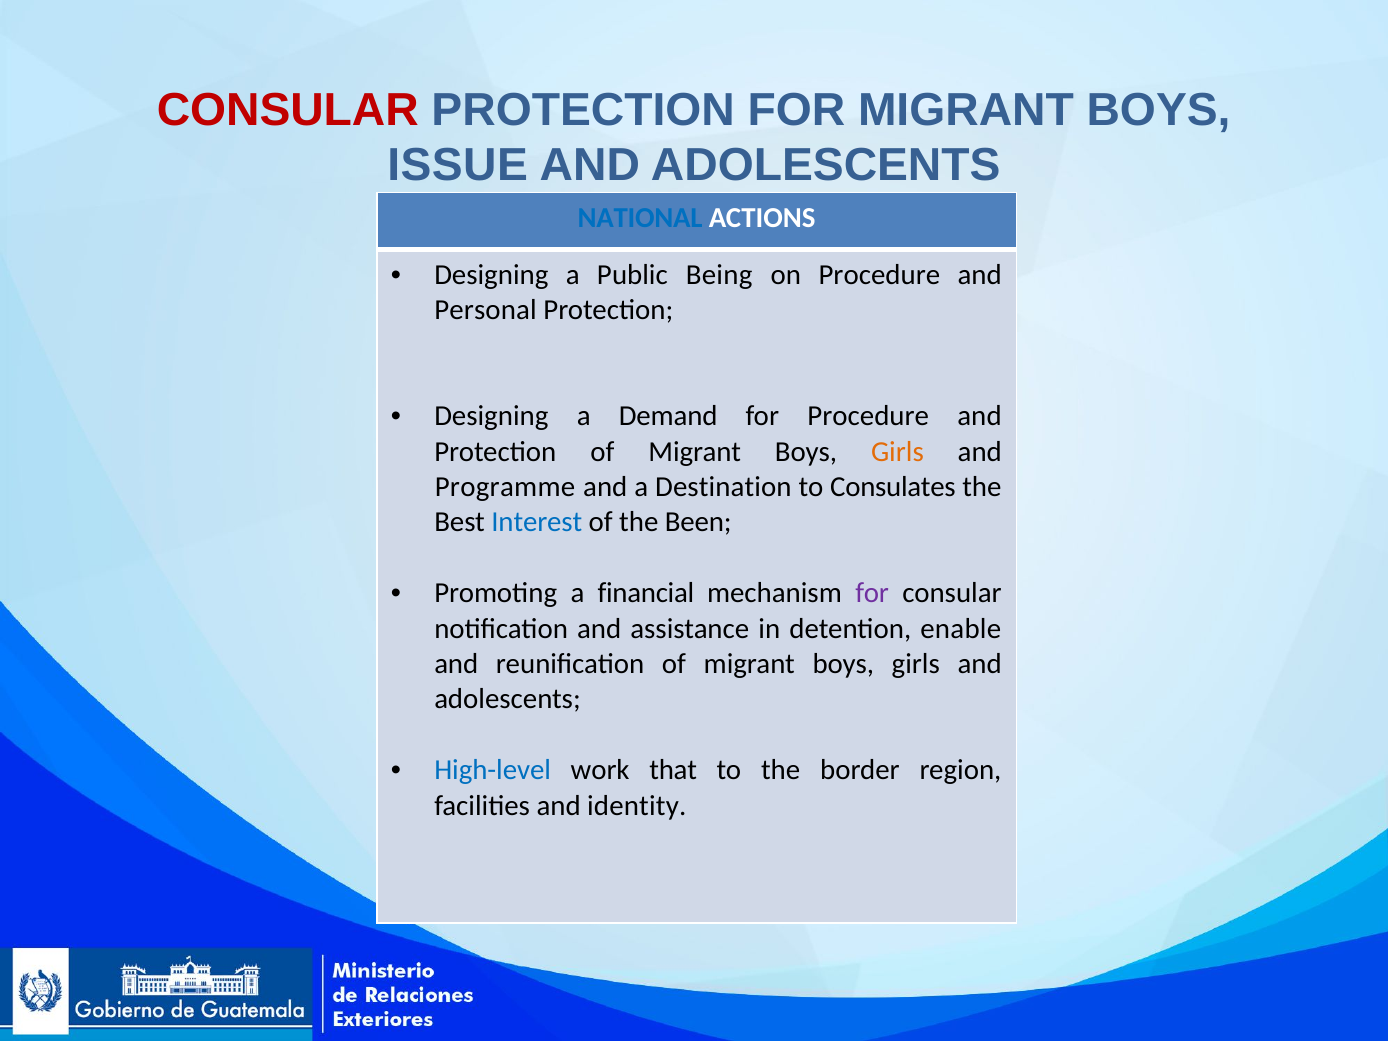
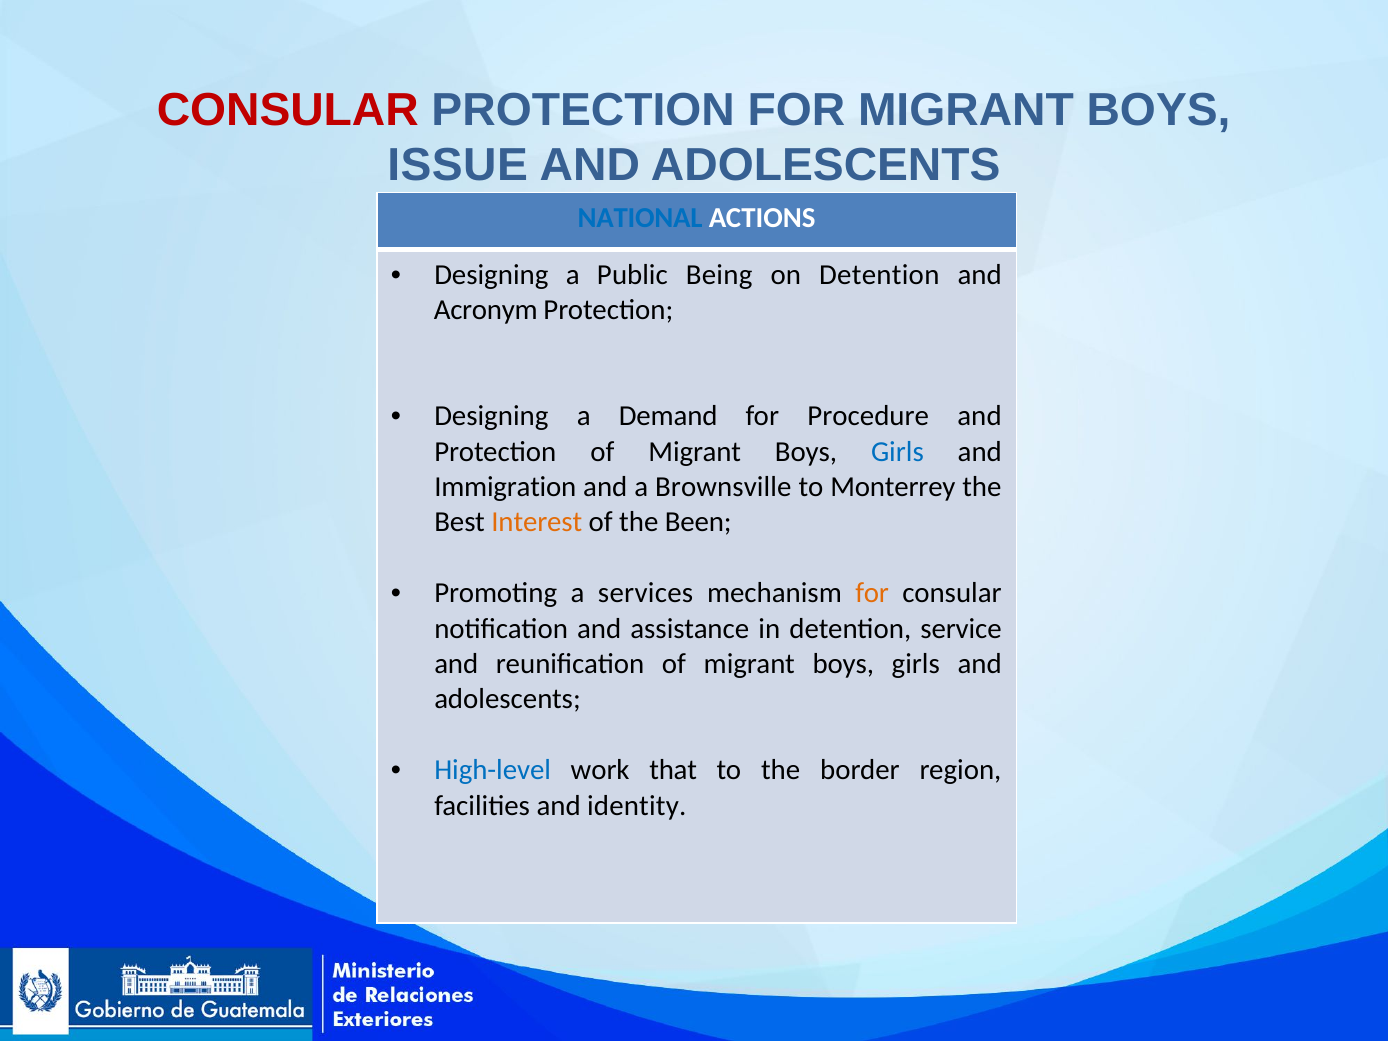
on Procedure: Procedure -> Detention
Personal: Personal -> Acronym
Girls at (897, 452) colour: orange -> blue
Programme: Programme -> Immigration
Destination: Destination -> Brownsville
Consulates: Consulates -> Monterrey
Interest colour: blue -> orange
financial: financial -> services
for at (872, 593) colour: purple -> orange
enable: enable -> service
